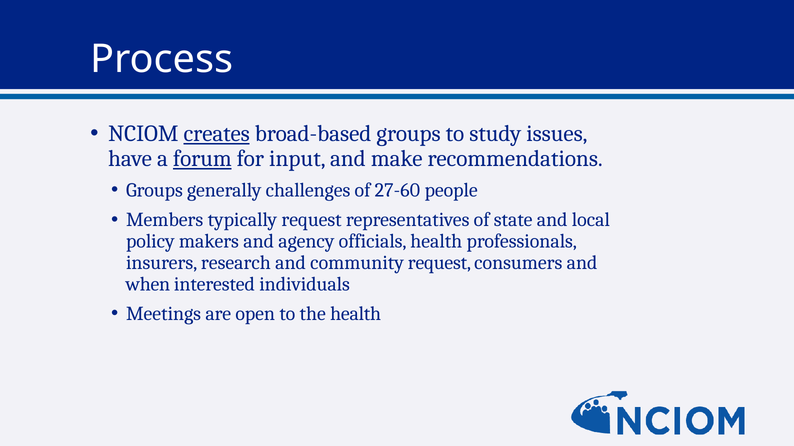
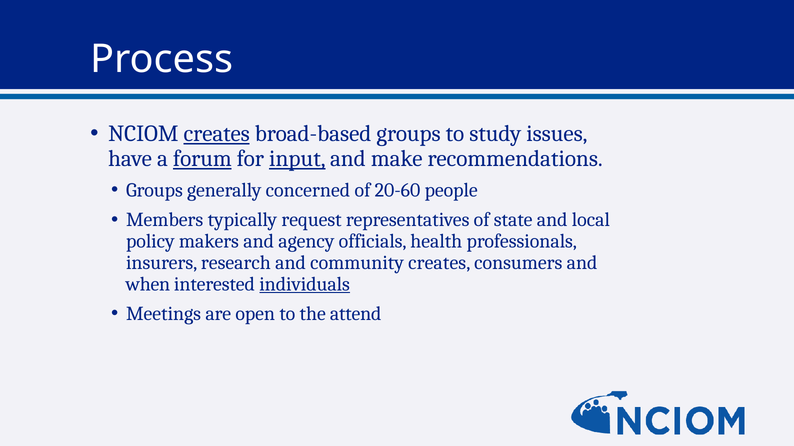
input underline: none -> present
challenges: challenges -> concerned
27-60: 27-60 -> 20-60
community request: request -> creates
individuals underline: none -> present
the health: health -> attend
